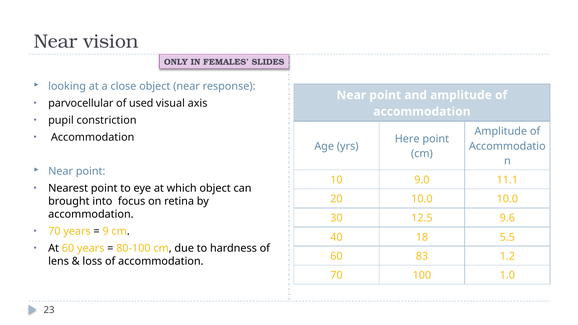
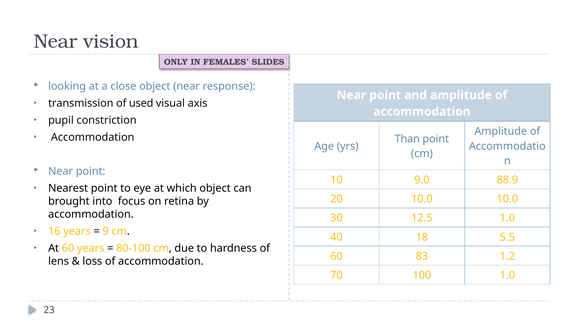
parvocellular: parvocellular -> transmission
Here: Here -> Than
11.1: 11.1 -> 88.9
12.5 9.6: 9.6 -> 1.0
70 at (54, 232): 70 -> 16
